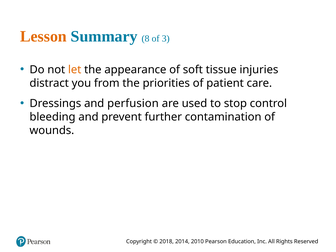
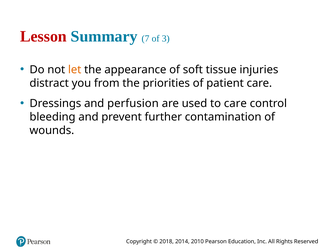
Lesson colour: orange -> red
8: 8 -> 7
to stop: stop -> care
